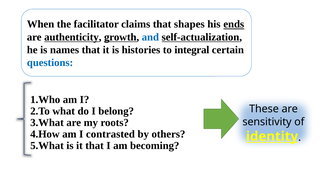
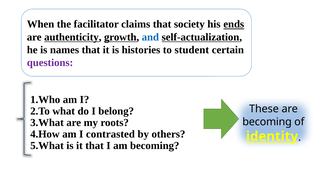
shapes: shapes -> society
integral: integral -> student
questions colour: blue -> purple
sensitivity at (267, 122): sensitivity -> becoming
